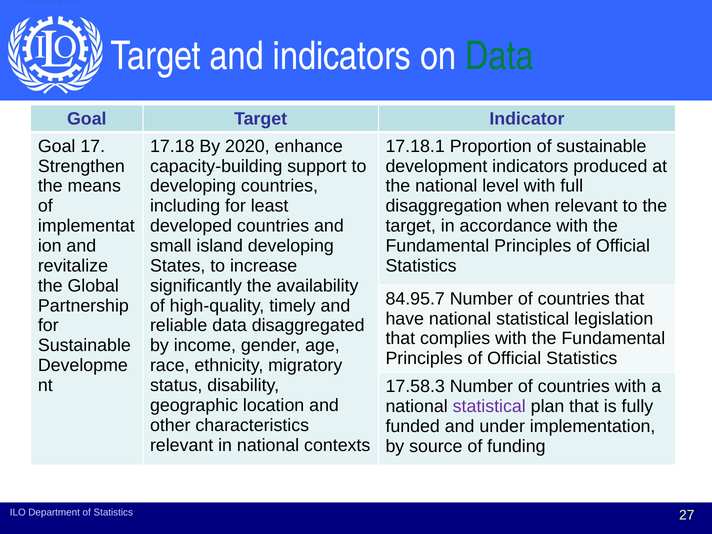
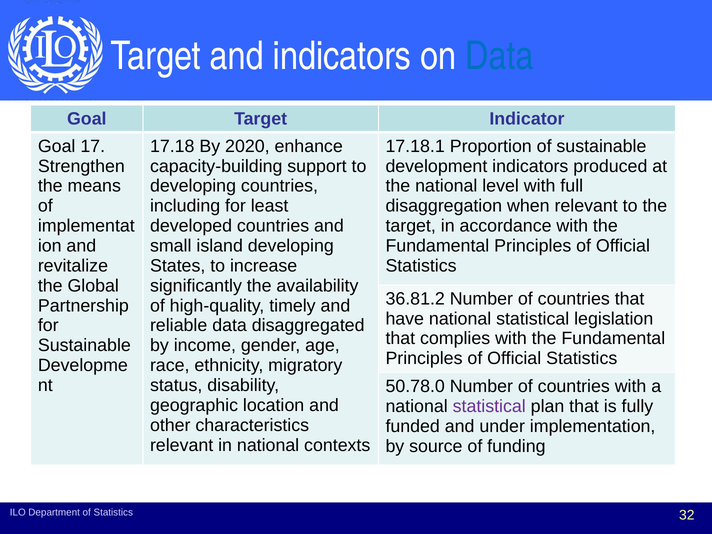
Data at (499, 56) colour: green -> blue
84.95.7: 84.95.7 -> 36.81.2
17.58.3: 17.58.3 -> 50.78.0
27: 27 -> 32
